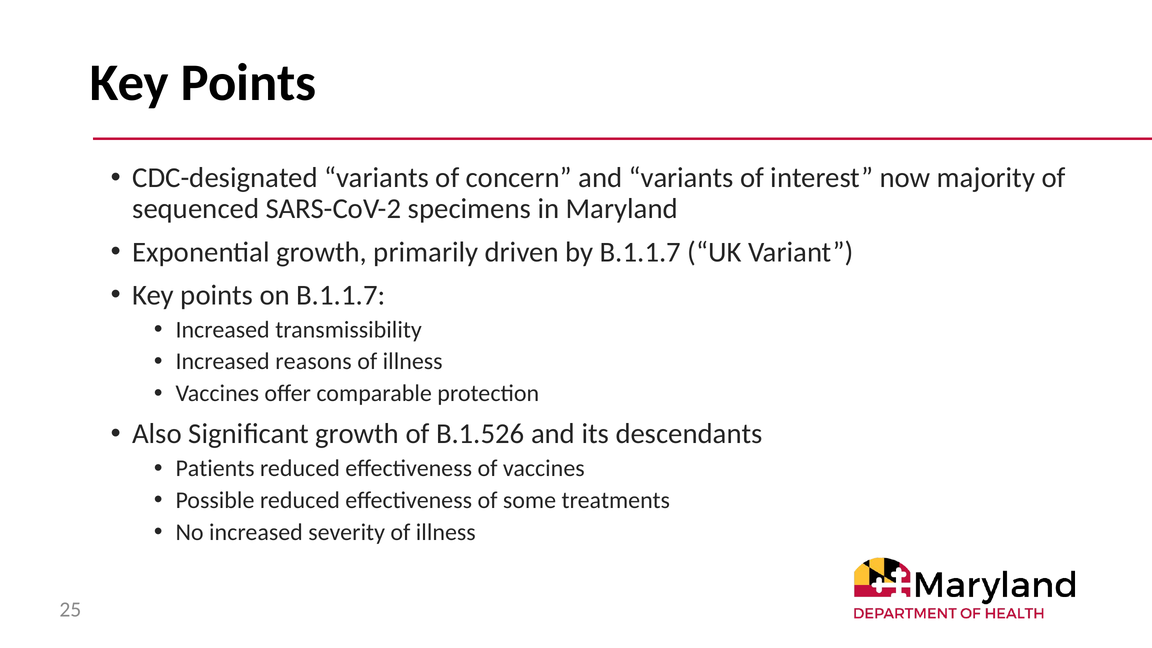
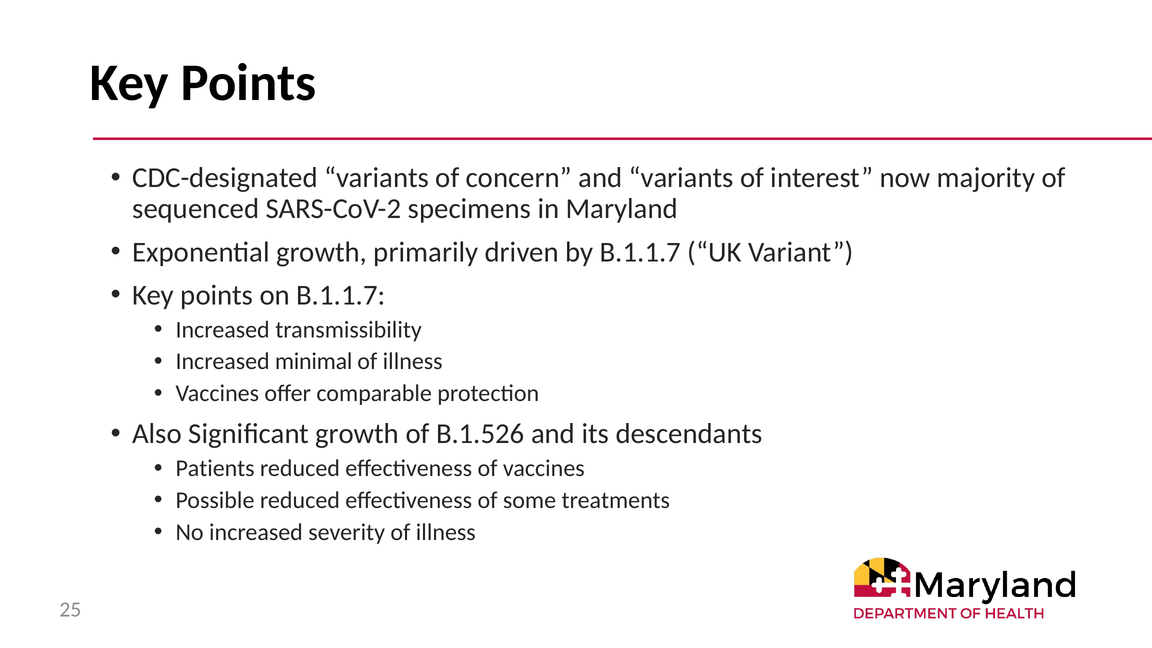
reasons: reasons -> minimal
